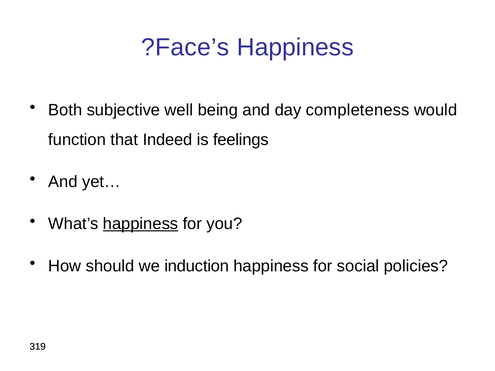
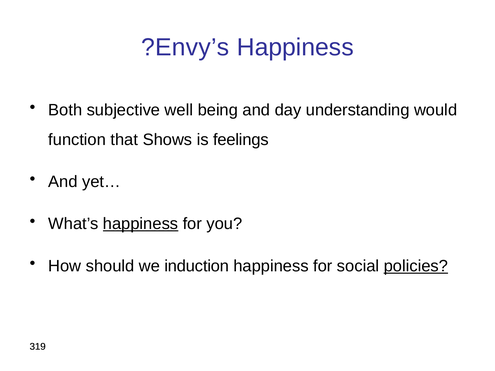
Face’s: Face’s -> Envy’s
completeness: completeness -> understanding
Indeed: Indeed -> Shows
policies underline: none -> present
